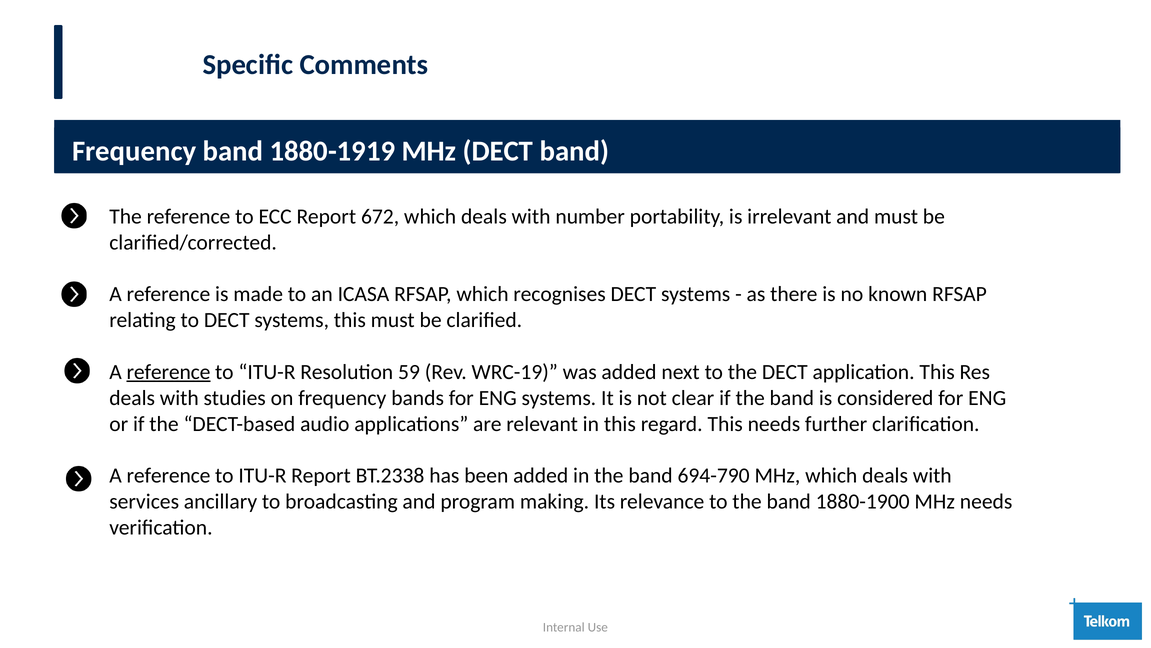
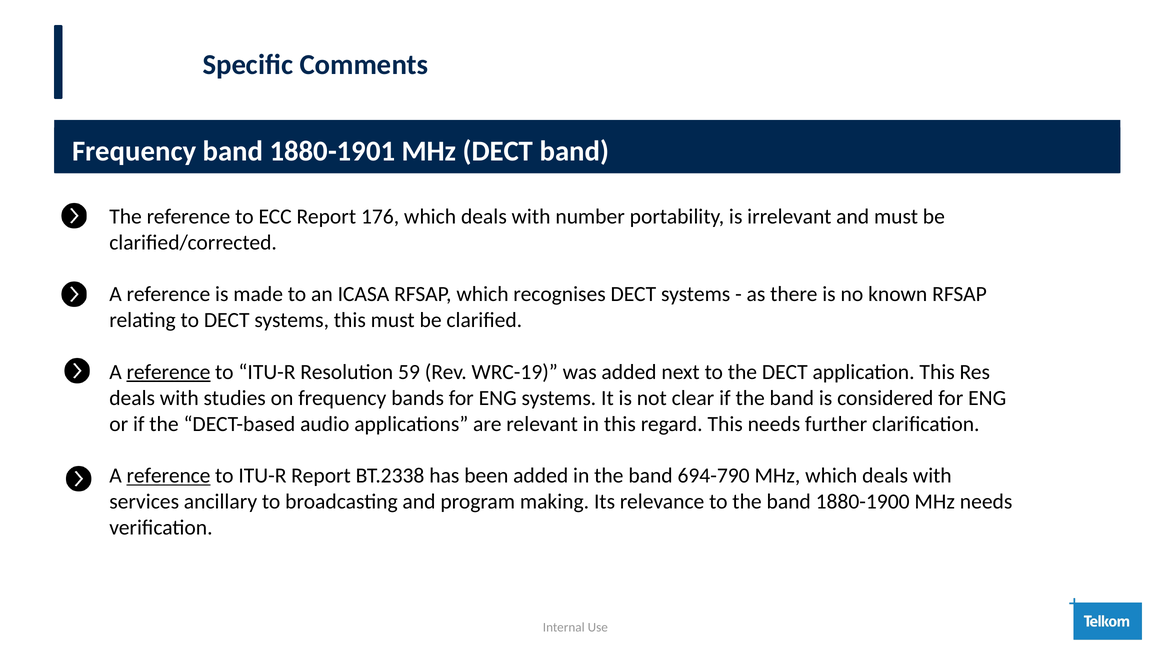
1880-1919: 1880-1919 -> 1880-1901
672: 672 -> 176
reference at (168, 475) underline: none -> present
